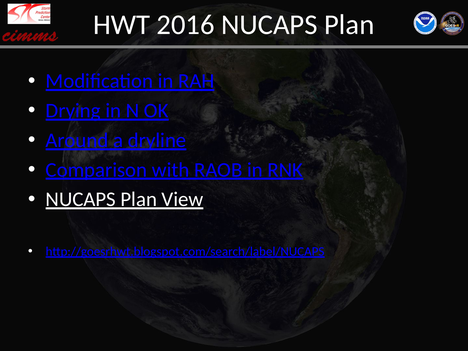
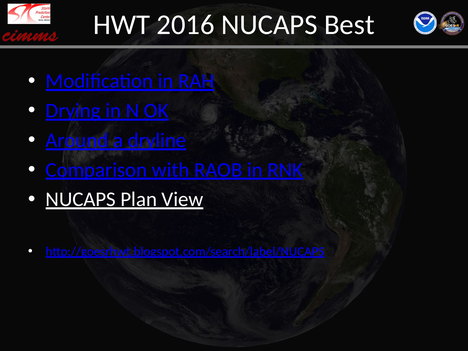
2016 NUCAPS Plan: Plan -> Best
